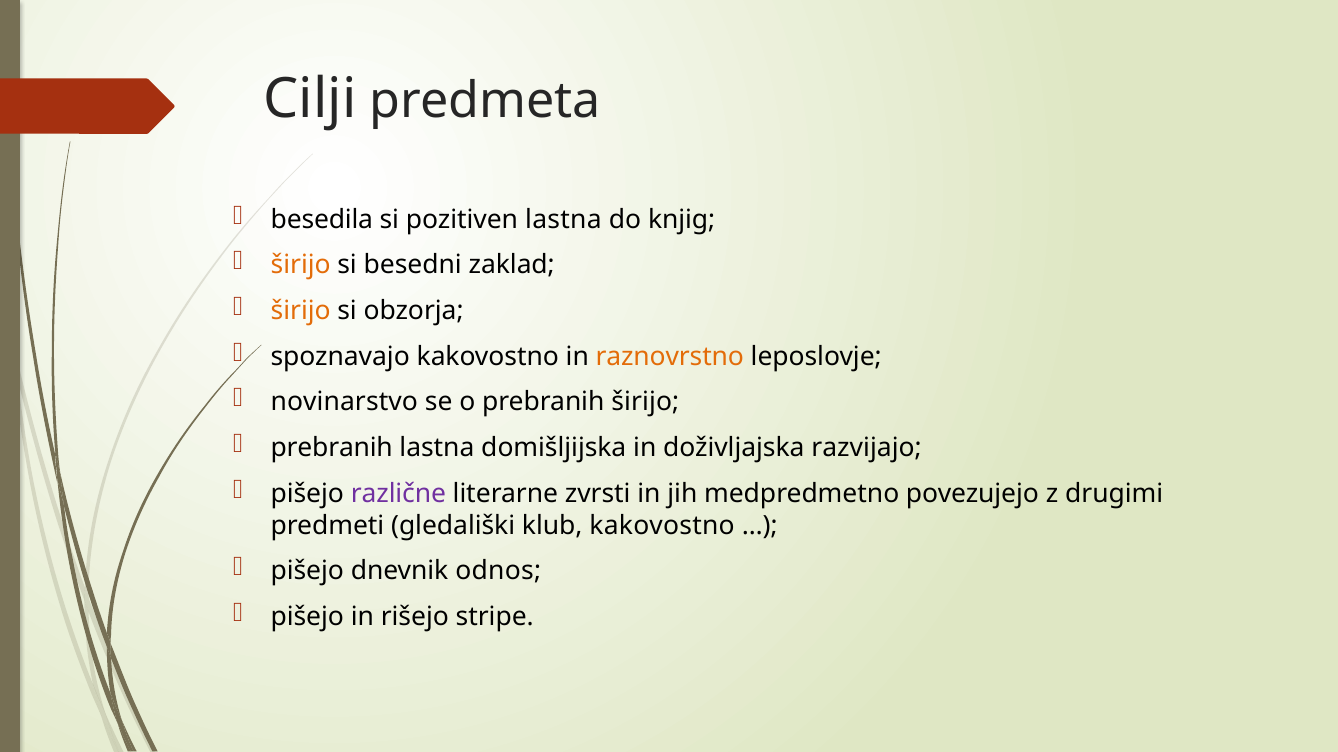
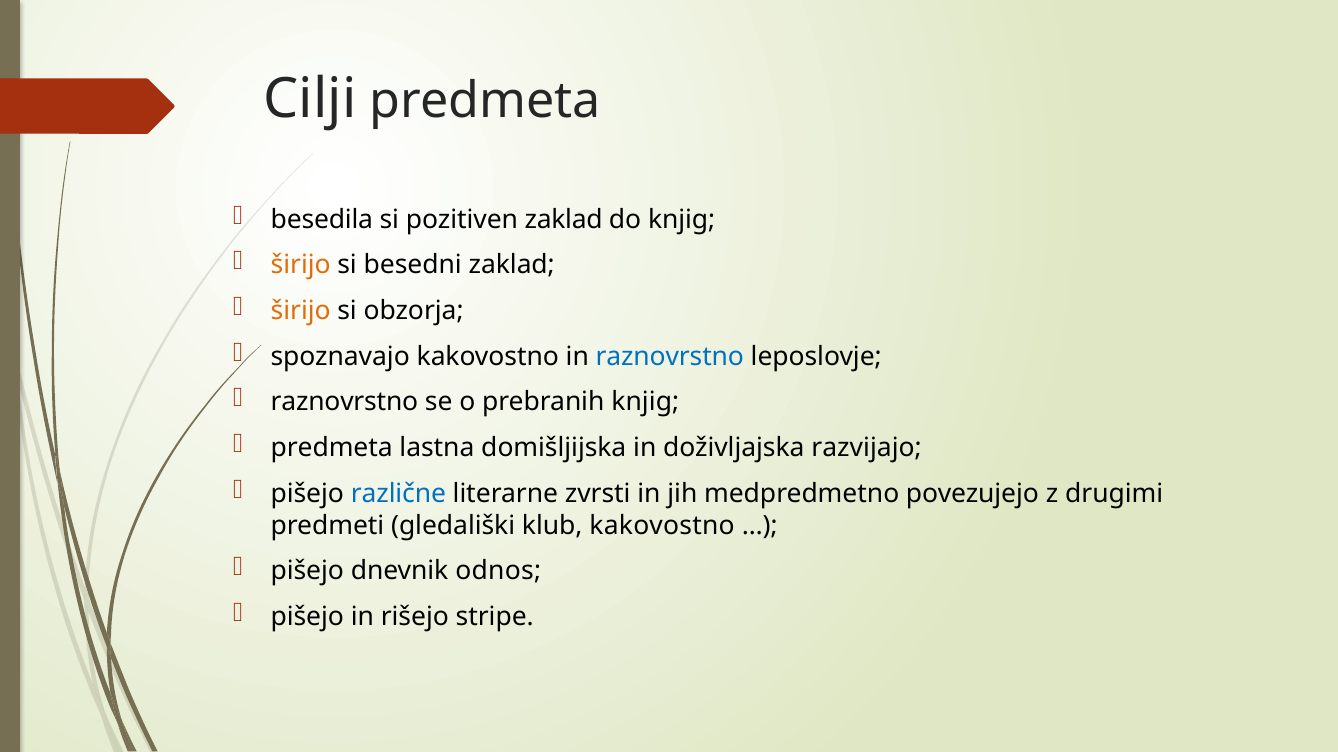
pozitiven lastna: lastna -> zaklad
raznovrstno at (670, 357) colour: orange -> blue
novinarstvo at (344, 403): novinarstvo -> raznovrstno
prebranih širijo: širijo -> knjig
prebranih at (332, 448): prebranih -> predmeta
različne colour: purple -> blue
